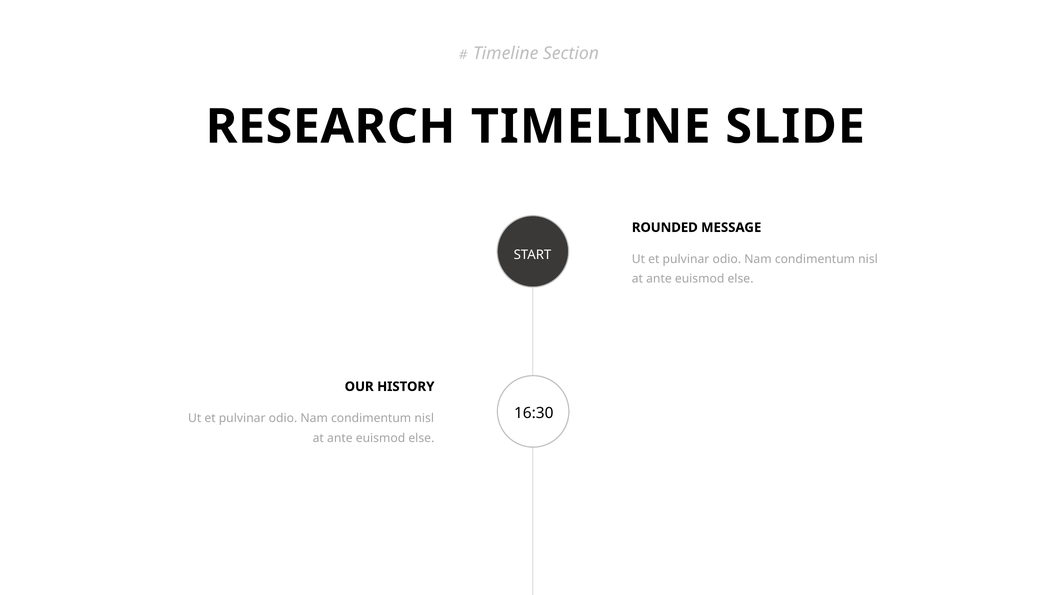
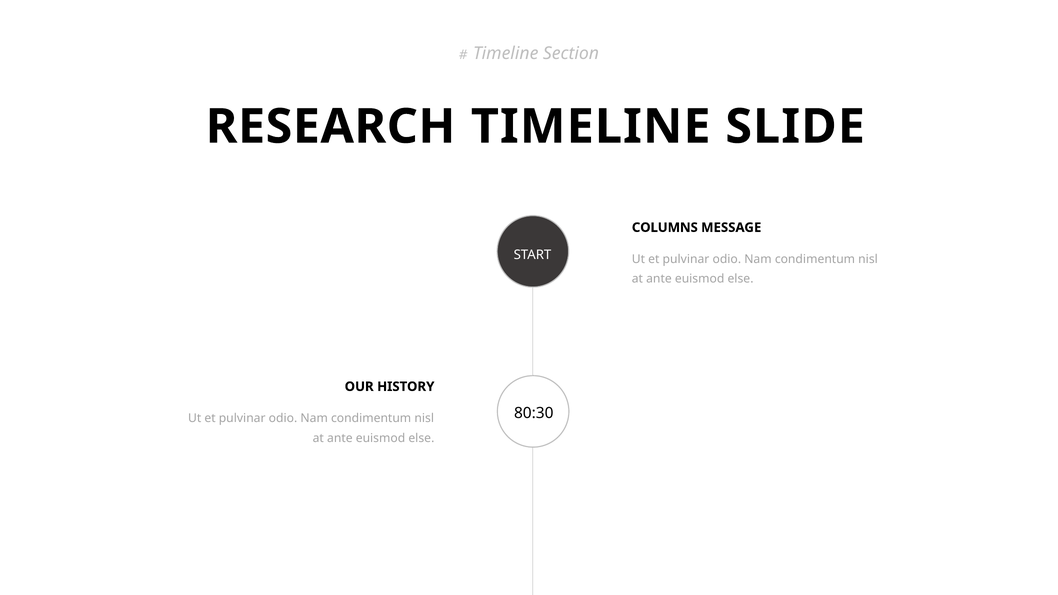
ROUNDED: ROUNDED -> COLUMNS
16:30: 16:30 -> 80:30
